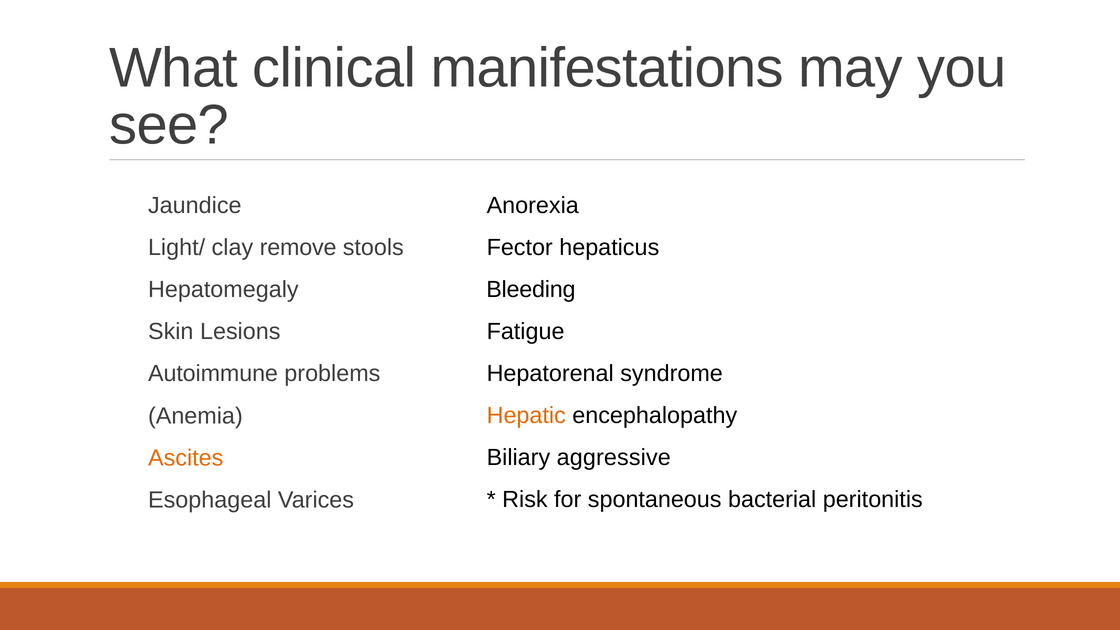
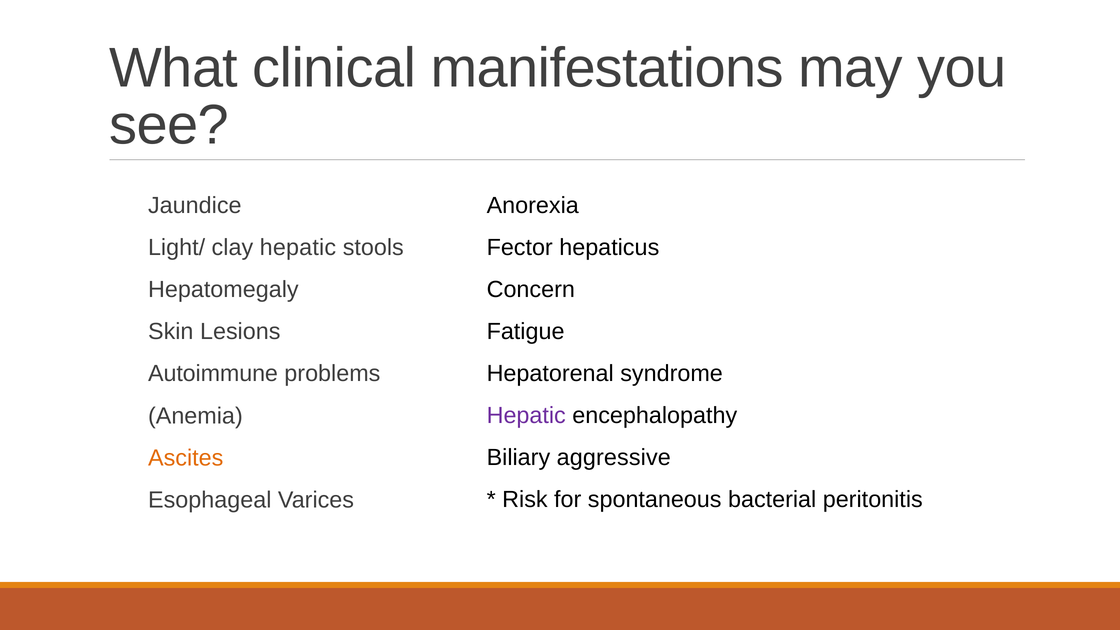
clay remove: remove -> hepatic
Bleeding: Bleeding -> Concern
Hepatic at (526, 415) colour: orange -> purple
